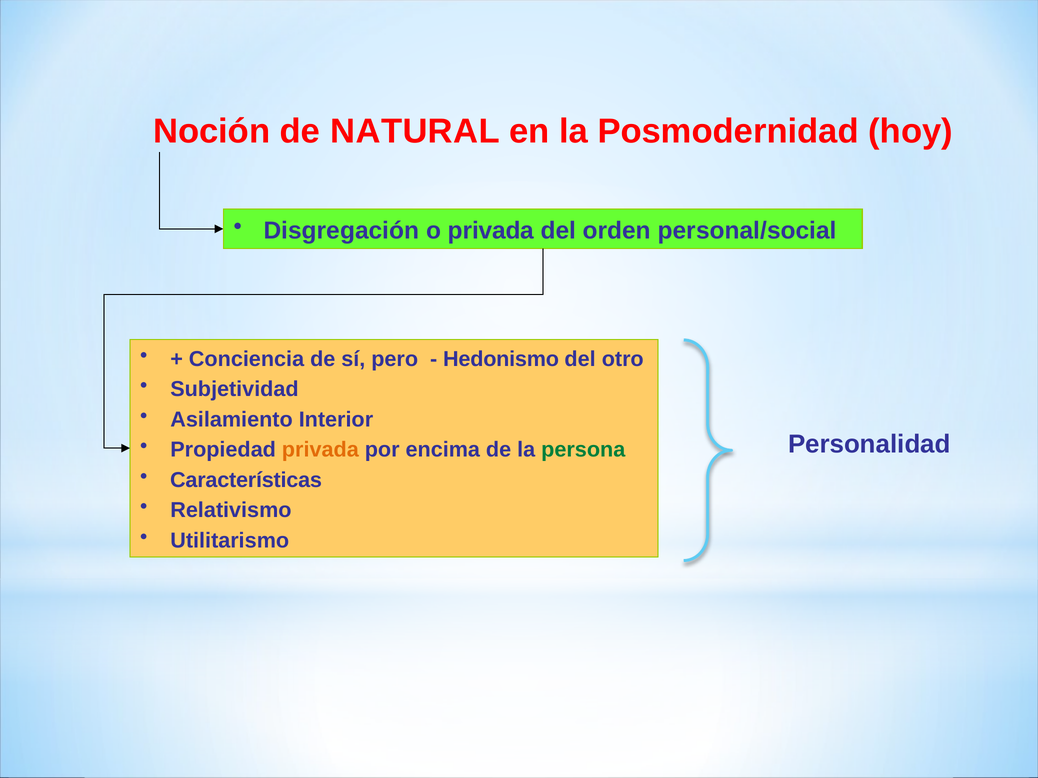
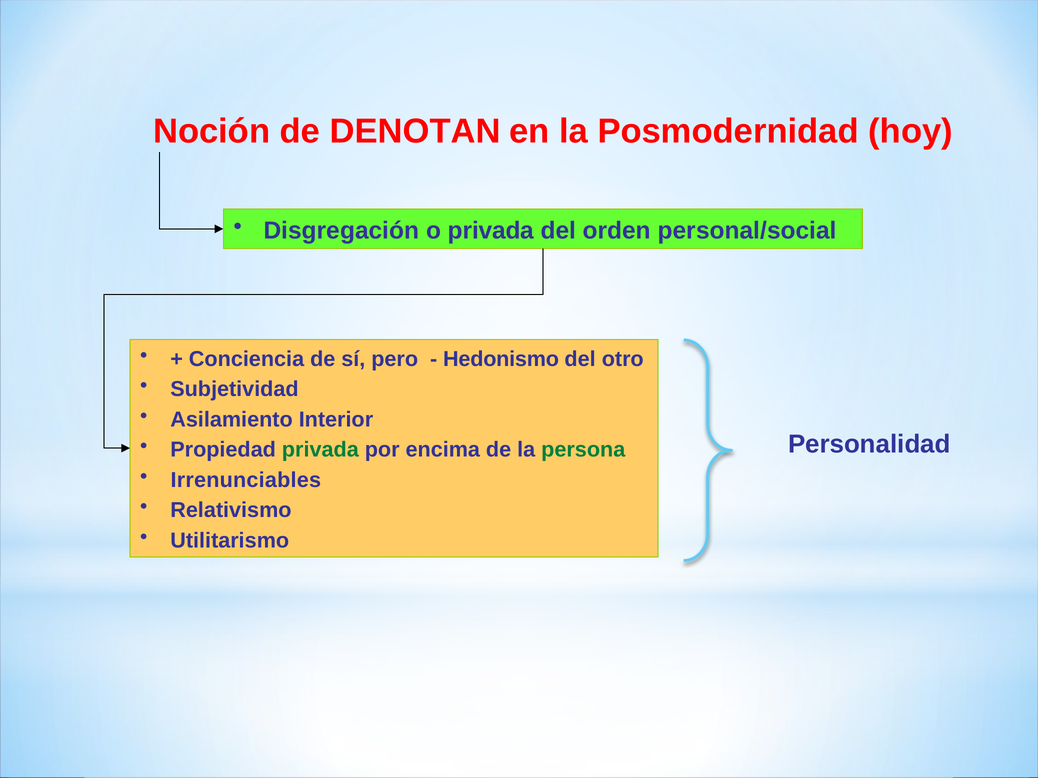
NATURAL: NATURAL -> DENOTAN
privada at (320, 450) colour: orange -> green
Características: Características -> Irrenunciables
